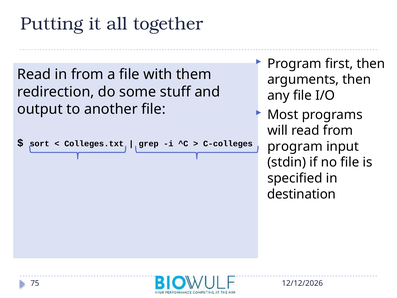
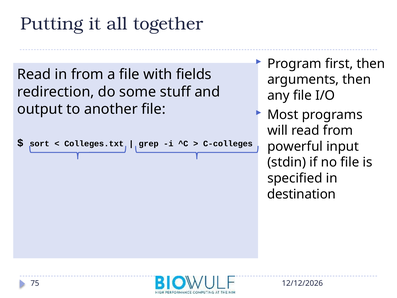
them: them -> fields
program at (295, 146): program -> powerful
